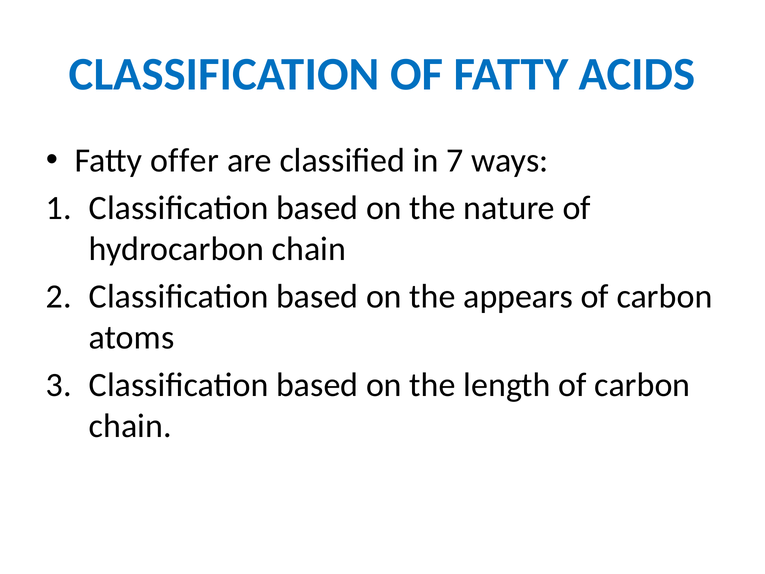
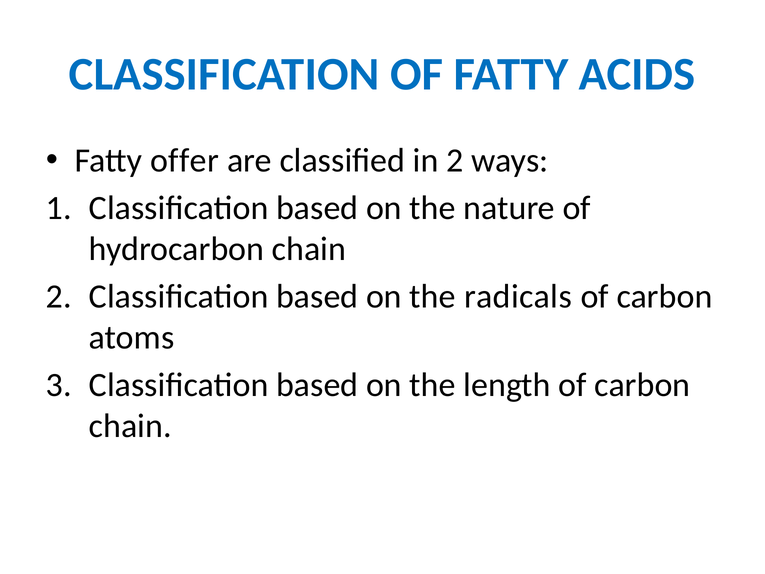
in 7: 7 -> 2
appears: appears -> radicals
